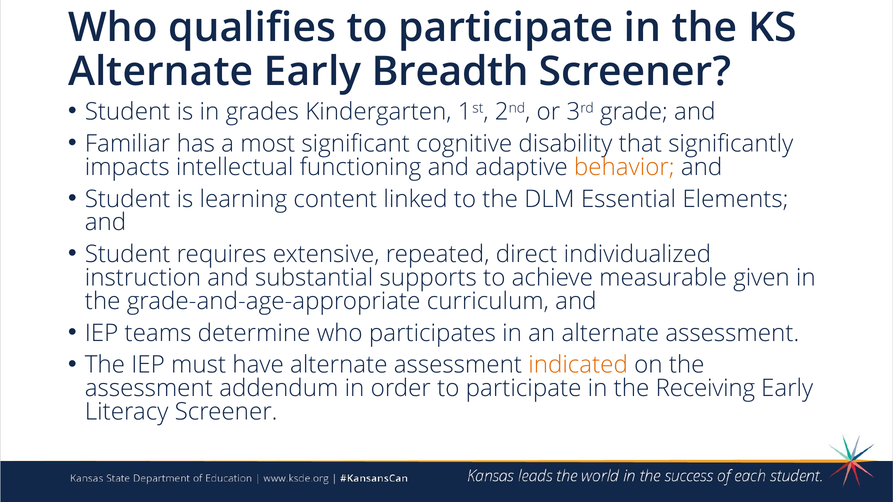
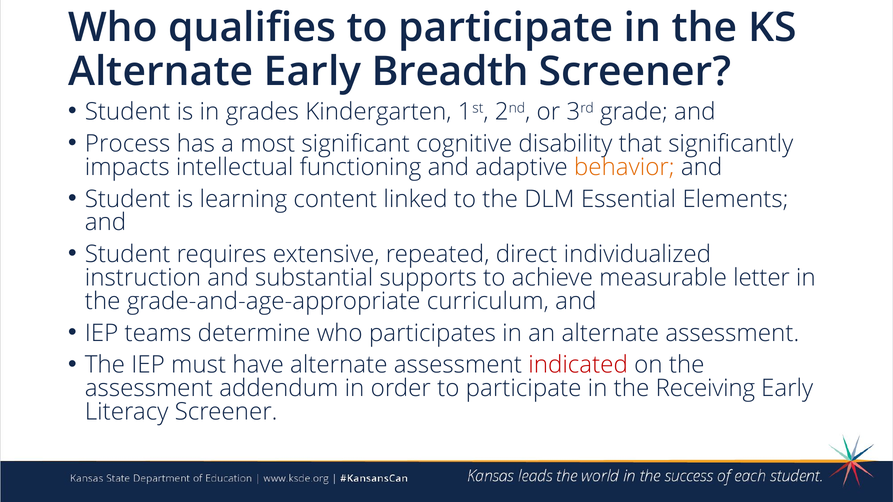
Familiar: Familiar -> Process
given: given -> letter
indicated colour: orange -> red
